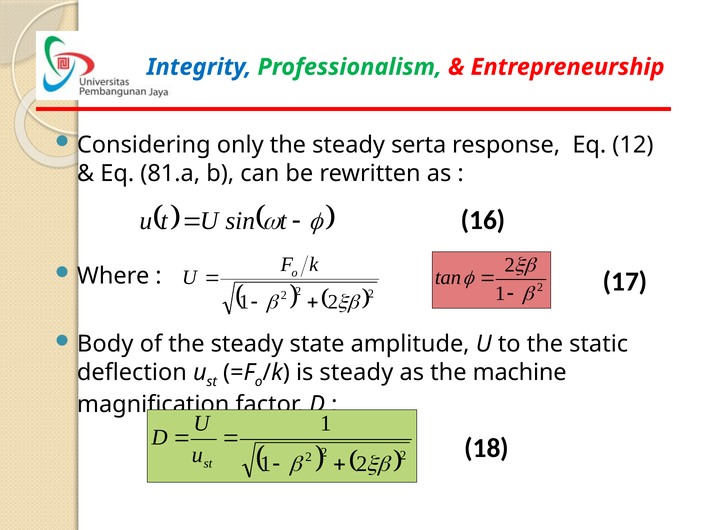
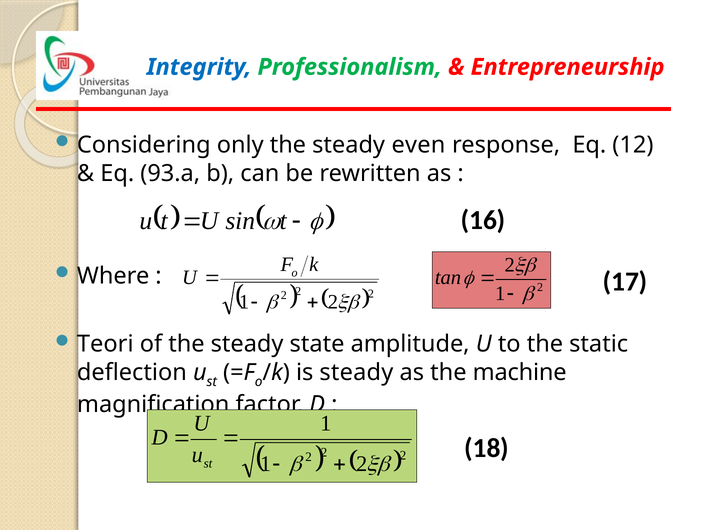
serta: serta -> even
81.a: 81.a -> 93.a
Body: Body -> Teori
